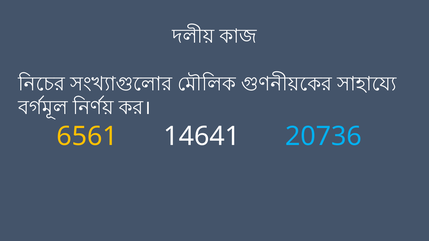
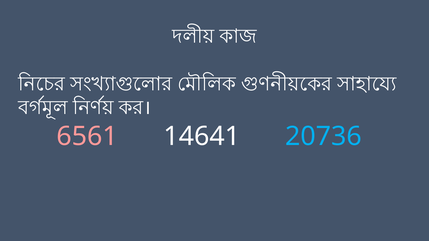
6561 colour: yellow -> pink
